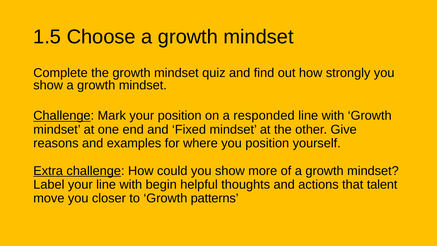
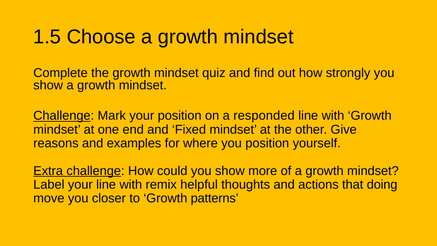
begin: begin -> remix
talent: talent -> doing
